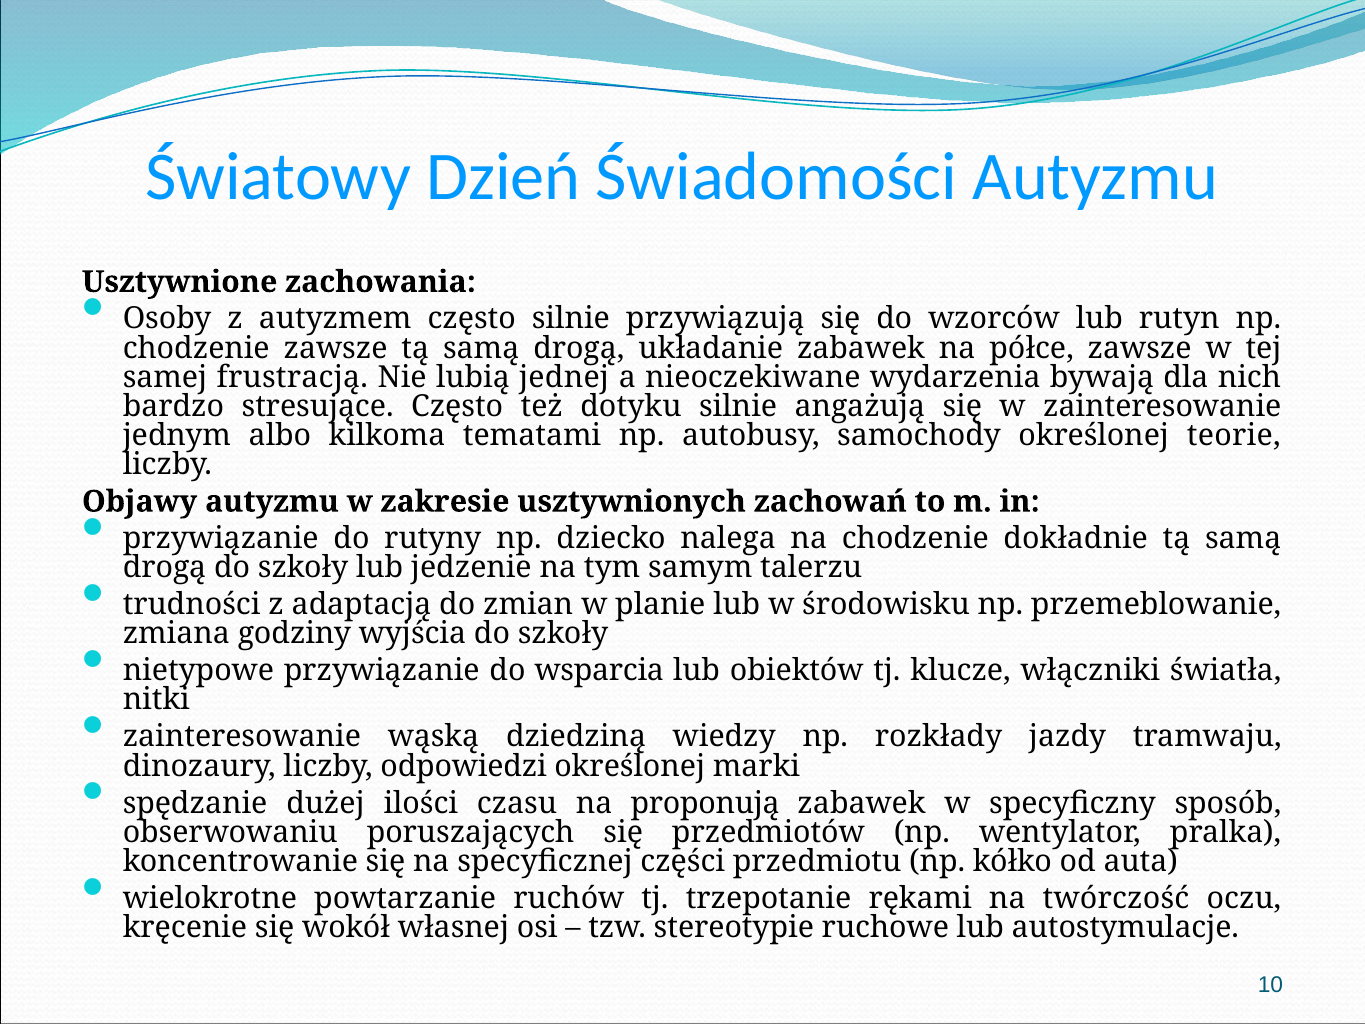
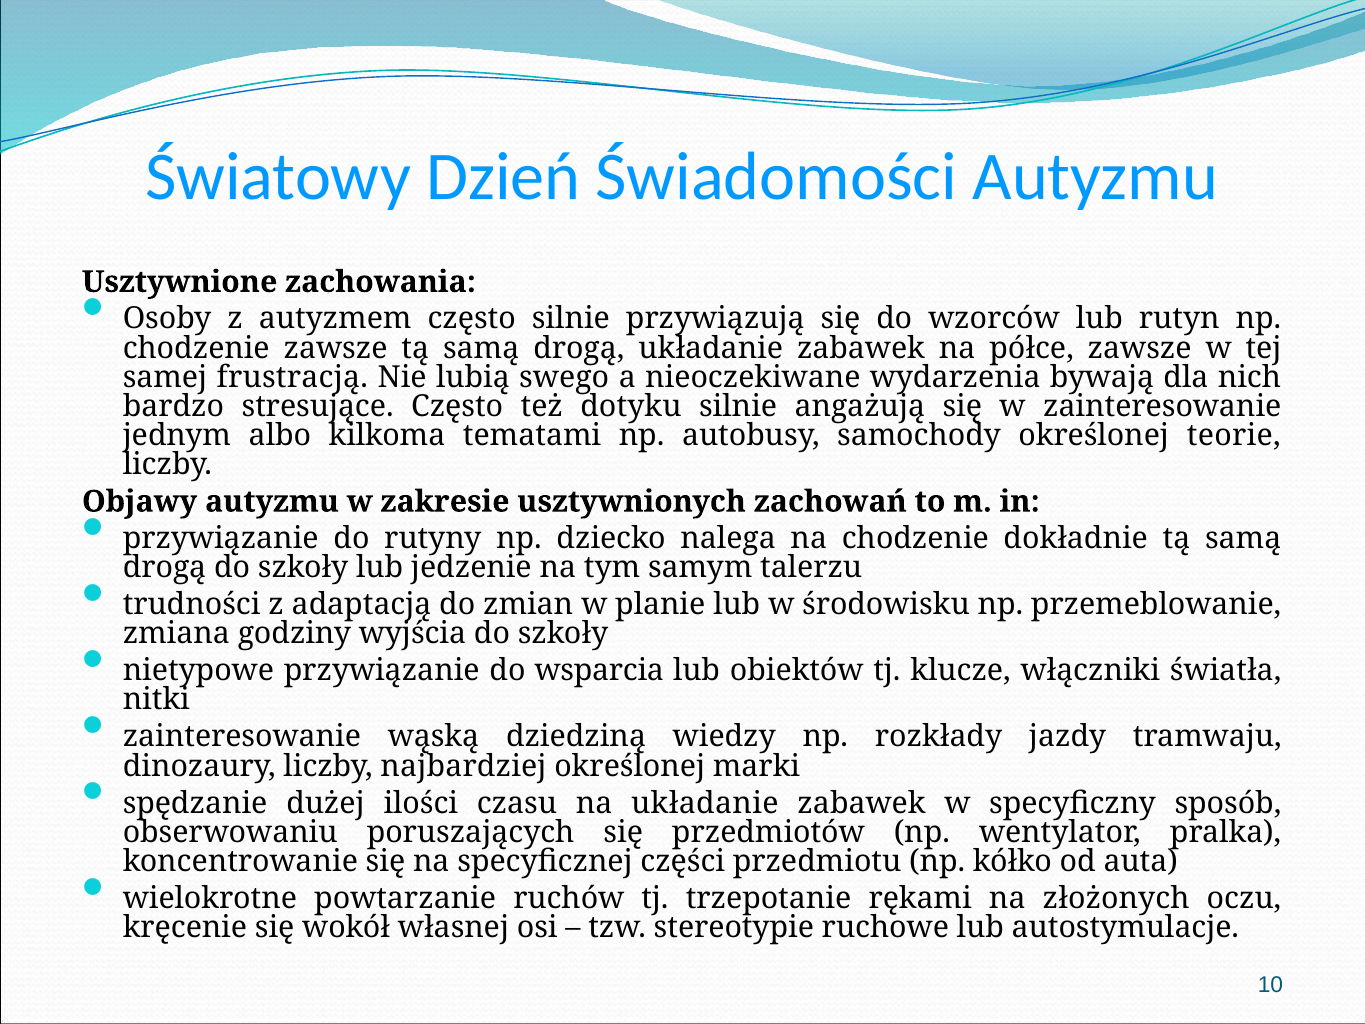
jednej: jednej -> swego
odpowiedzi: odpowiedzi -> najbardziej
na proponują: proponują -> układanie
twórczość: twórczość -> złożonych
